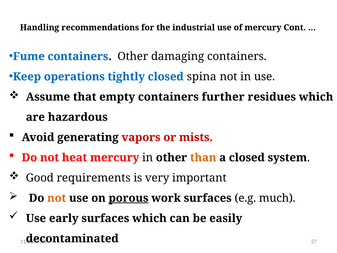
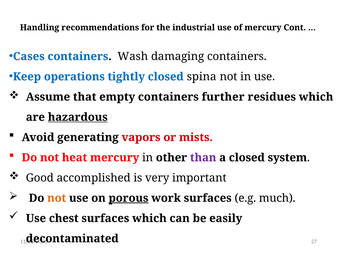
Fume: Fume -> Cases
containers Other: Other -> Wash
hazardous underline: none -> present
than colour: orange -> purple
requirements: requirements -> accomplished
early: early -> chest
